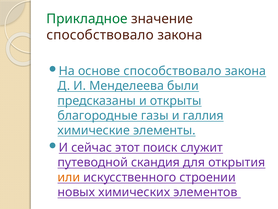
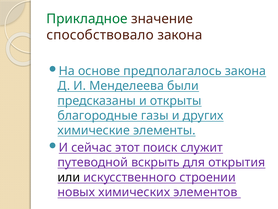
основе способствовало: способствовало -> предполагалось
галлия: галлия -> других
скандия: скандия -> вскрыть
или colour: orange -> black
